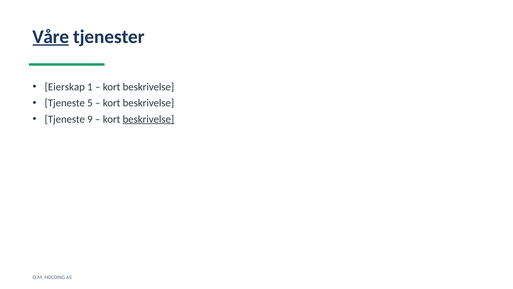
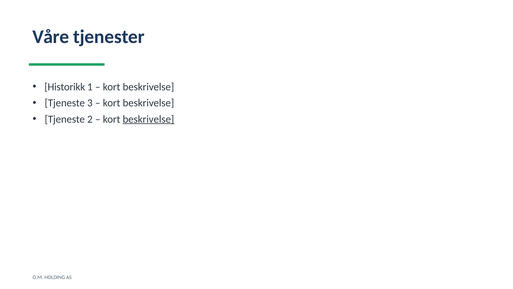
Våre underline: present -> none
Eierskap: Eierskap -> Historikk
5: 5 -> 3
9: 9 -> 2
